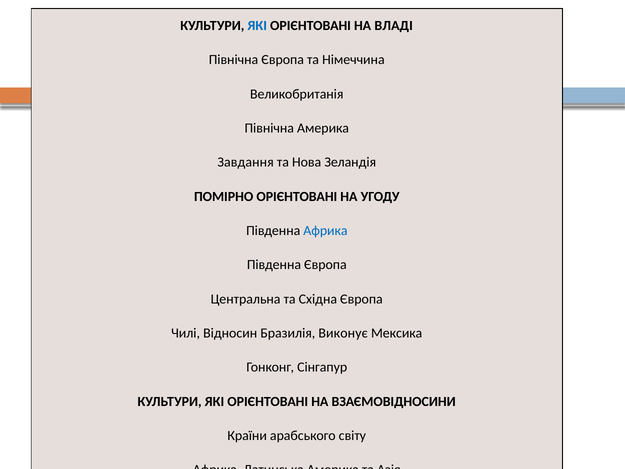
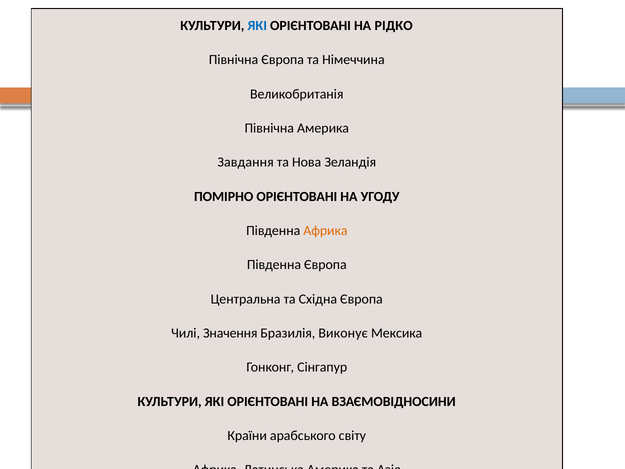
ВЛАДІ: ВЛАДІ -> РІДКО
Африка at (325, 231) colour: blue -> orange
Відносин: Відносин -> Значення
